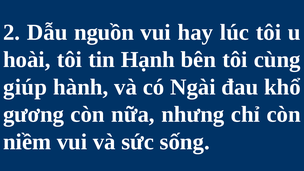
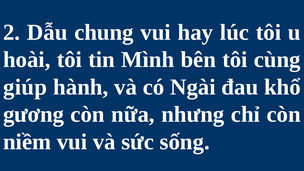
nguồn: nguồn -> chung
Hạnh: Hạnh -> Mình
